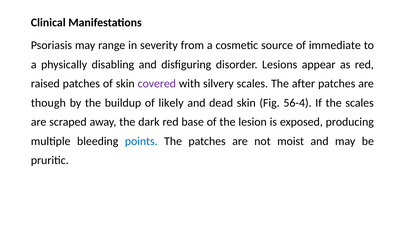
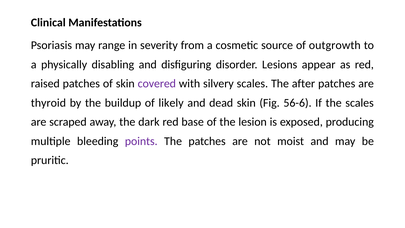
immediate: immediate -> outgrowth
though: though -> thyroid
56-4: 56-4 -> 56-6
points colour: blue -> purple
